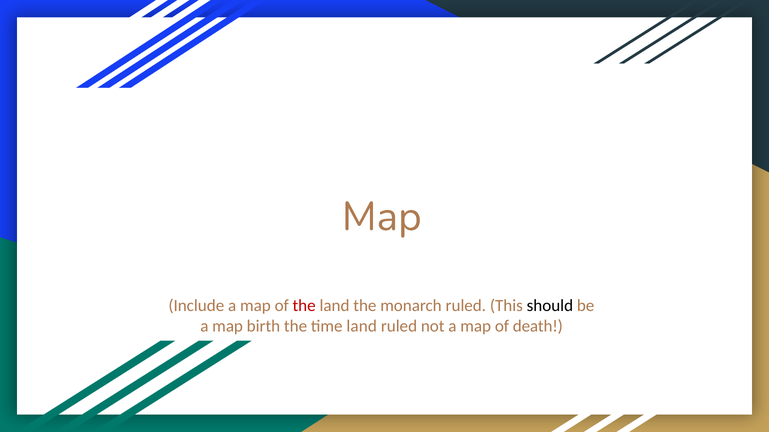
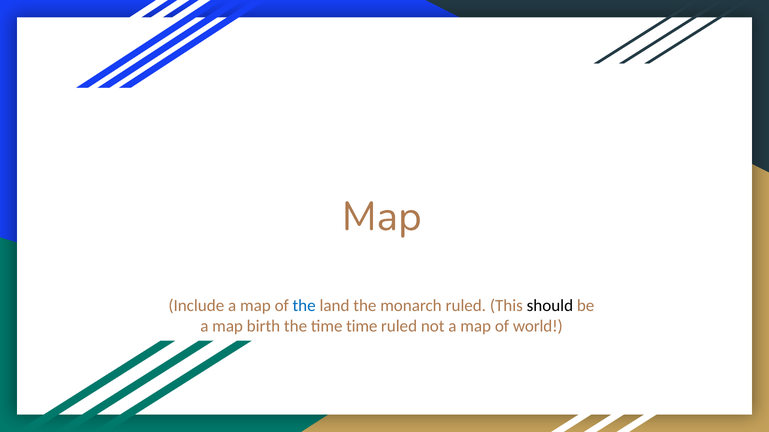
the at (304, 306) colour: red -> blue
time land: land -> time
death: death -> world
